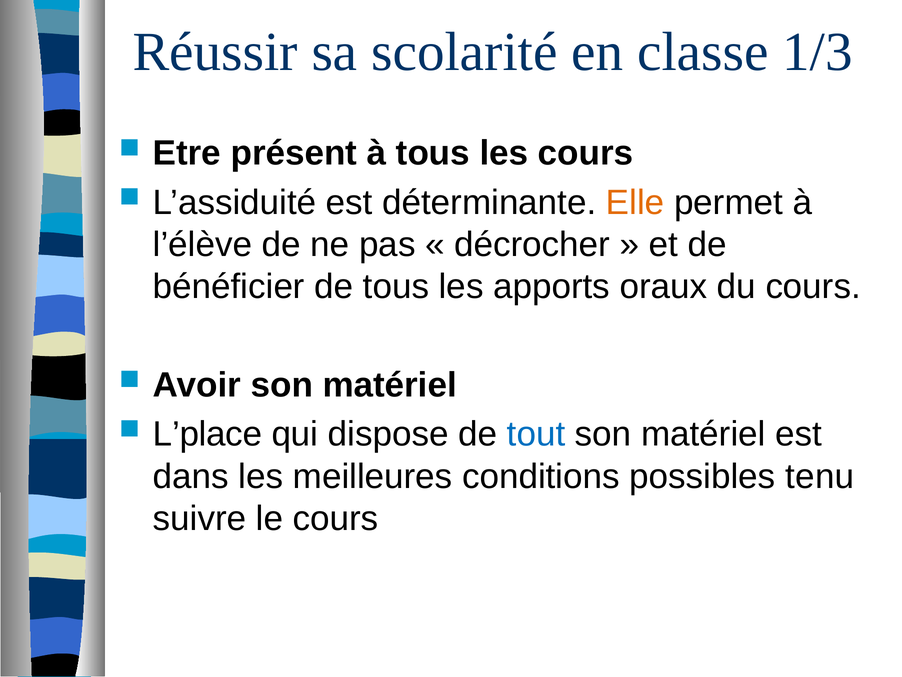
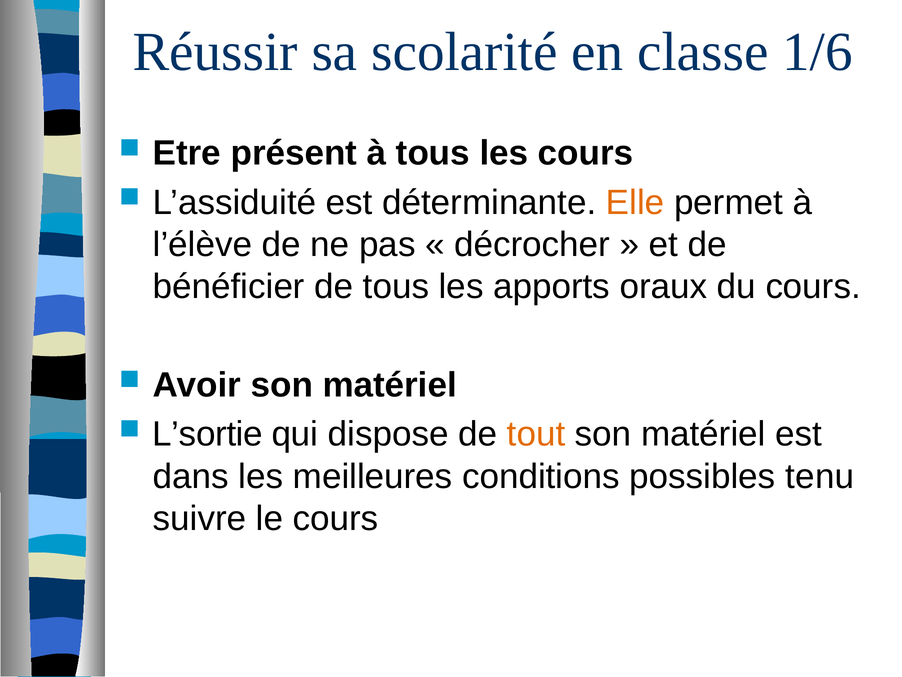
1/3: 1/3 -> 1/6
L’place: L’place -> L’sortie
tout colour: blue -> orange
